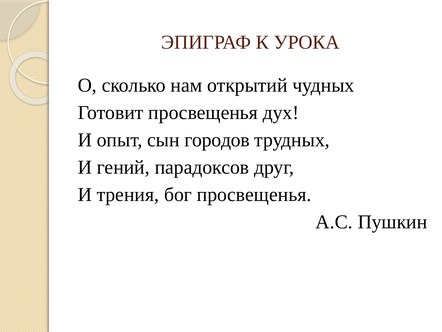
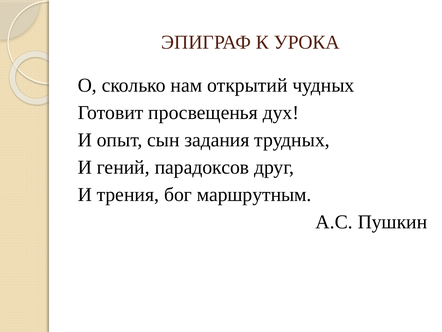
городов: городов -> задания
бог просвещенья: просвещенья -> маршрутным
